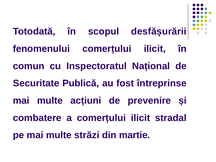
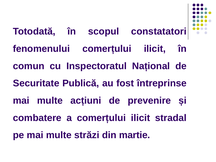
desfășurării: desfășurării -> constatatori
